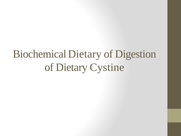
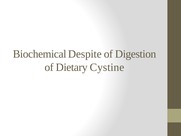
Biochemical Dietary: Dietary -> Despite
